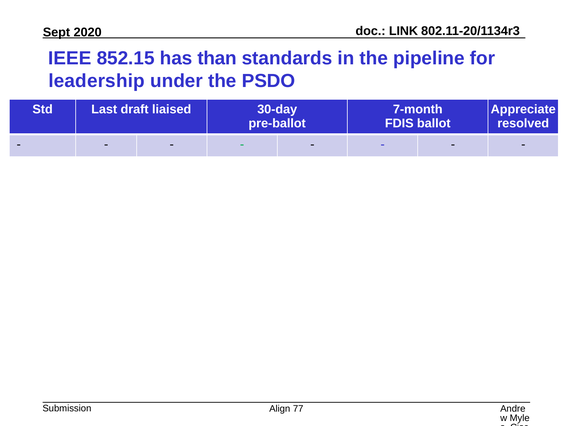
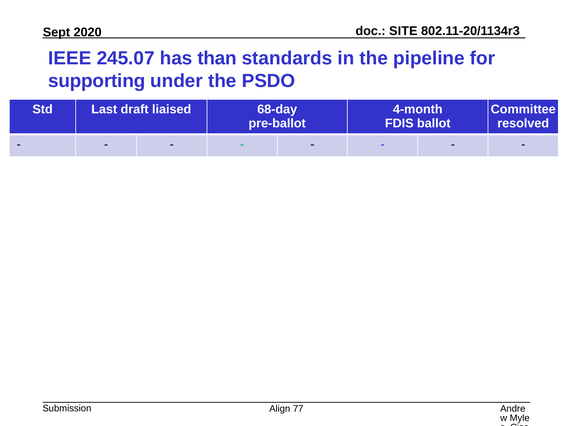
LINK: LINK -> SITE
852.15: 852.15 -> 245.07
leadership: leadership -> supporting
30-day: 30-day -> 68-day
7-month: 7-month -> 4-month
Appreciate: Appreciate -> Committee
